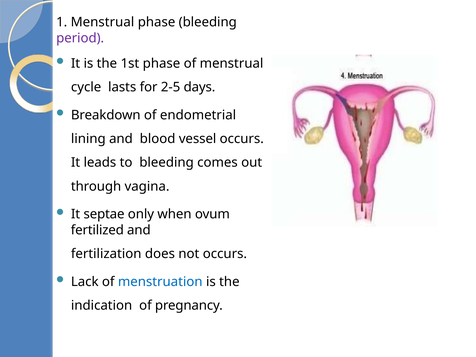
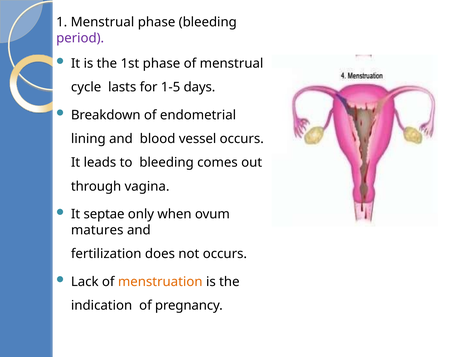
2-5: 2-5 -> 1-5
fertilized: fertilized -> matures
menstruation colour: blue -> orange
